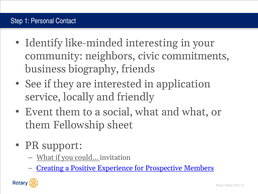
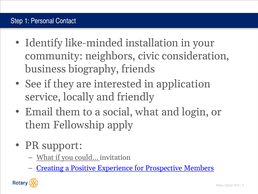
interesting: interesting -> installation
commitments: commitments -> consideration
Event: Event -> Email
and what: what -> login
sheet: sheet -> apply
